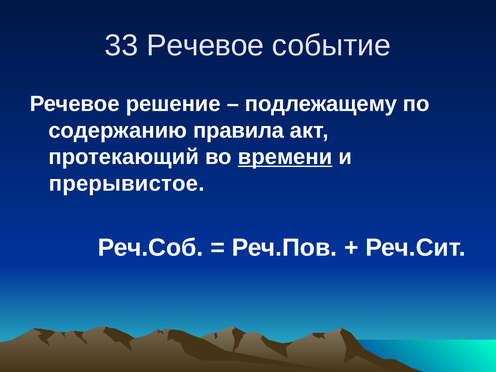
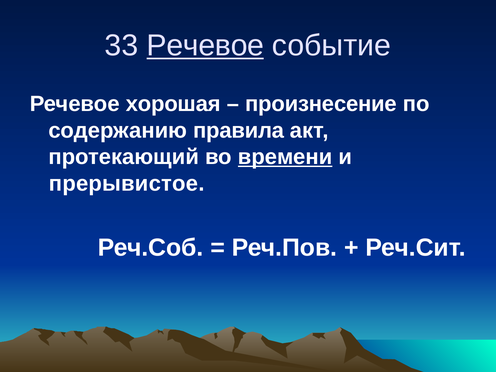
Речевое at (205, 46) underline: none -> present
решение: решение -> хорошая
подлежащему: подлежащему -> произнесение
